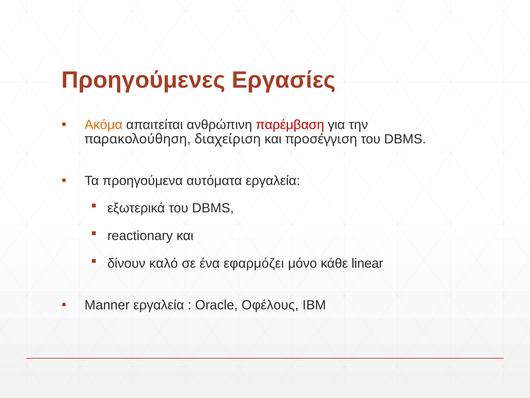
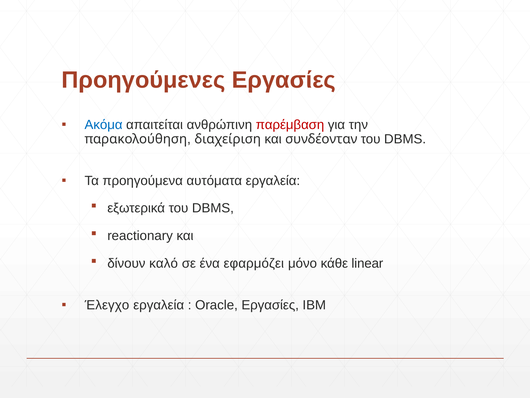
Ακόμα colour: orange -> blue
προσέγγιση: προσέγγιση -> συνδέονταν
Manner: Manner -> Έλεγχο
Oracle Οφέλους: Οφέλους -> Εργασίες
